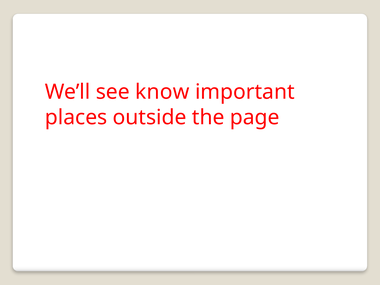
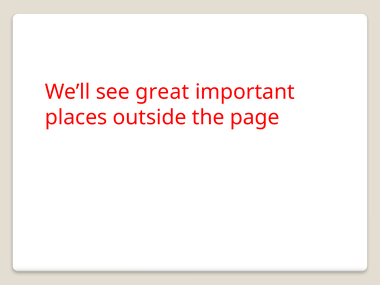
know: know -> great
